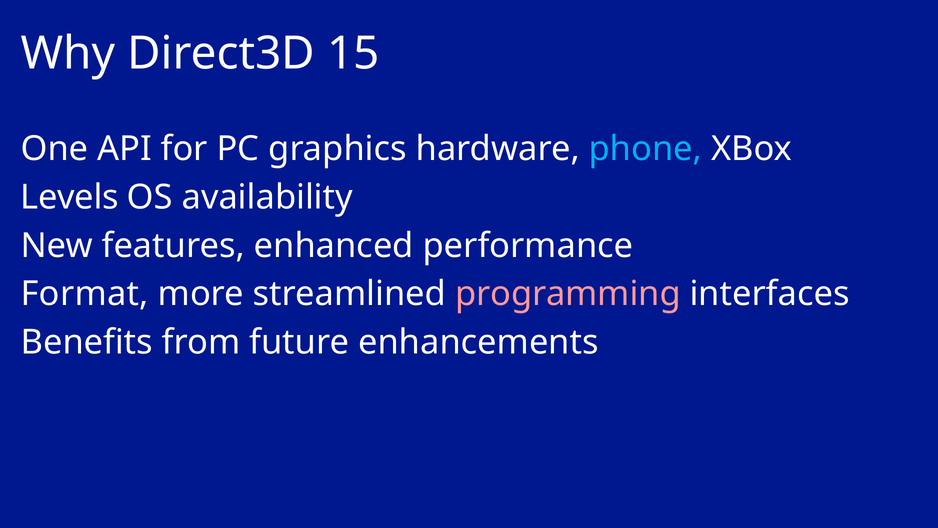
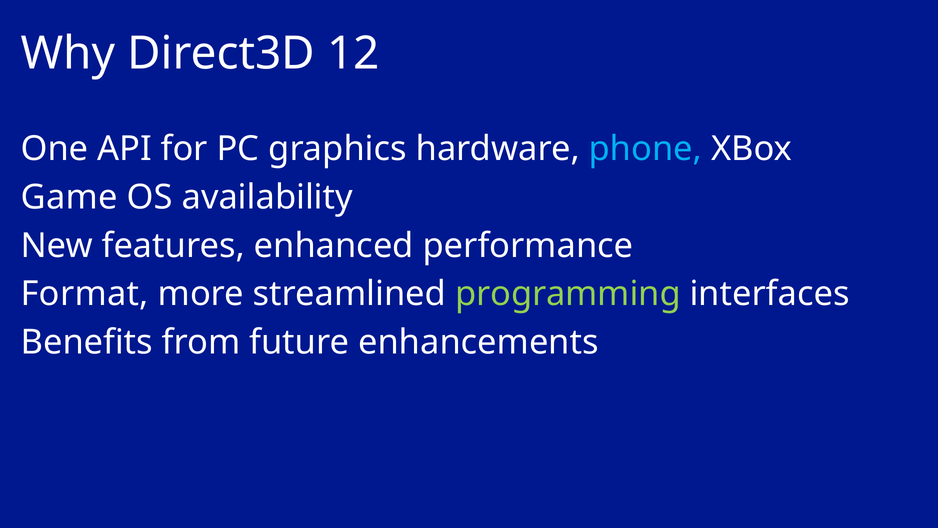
15: 15 -> 12
Levels: Levels -> Game
programming colour: pink -> light green
